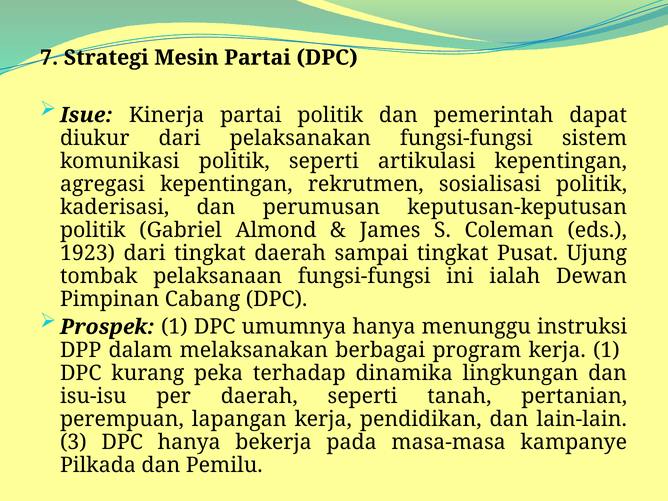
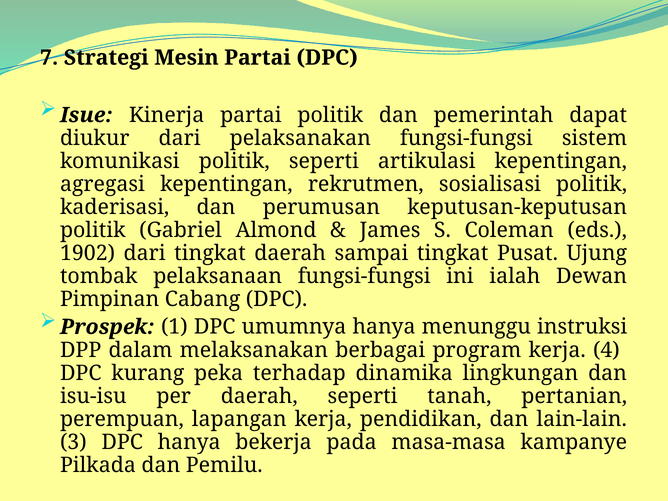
1923: 1923 -> 1902
kerja 1: 1 -> 4
